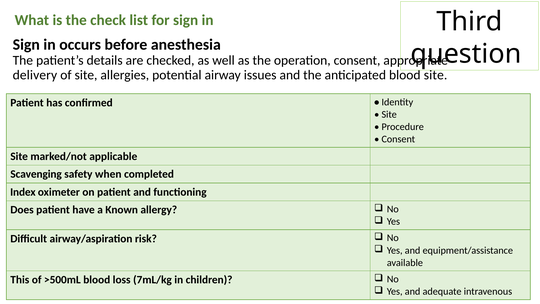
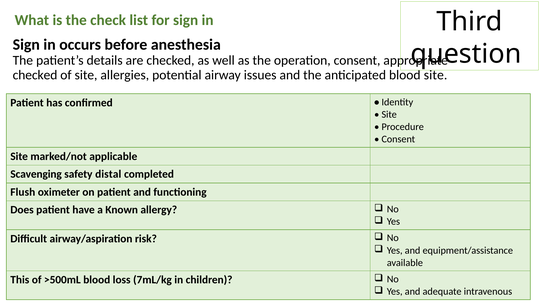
delivery at (35, 75): delivery -> checked
when: when -> distal
Index: Index -> Flush
